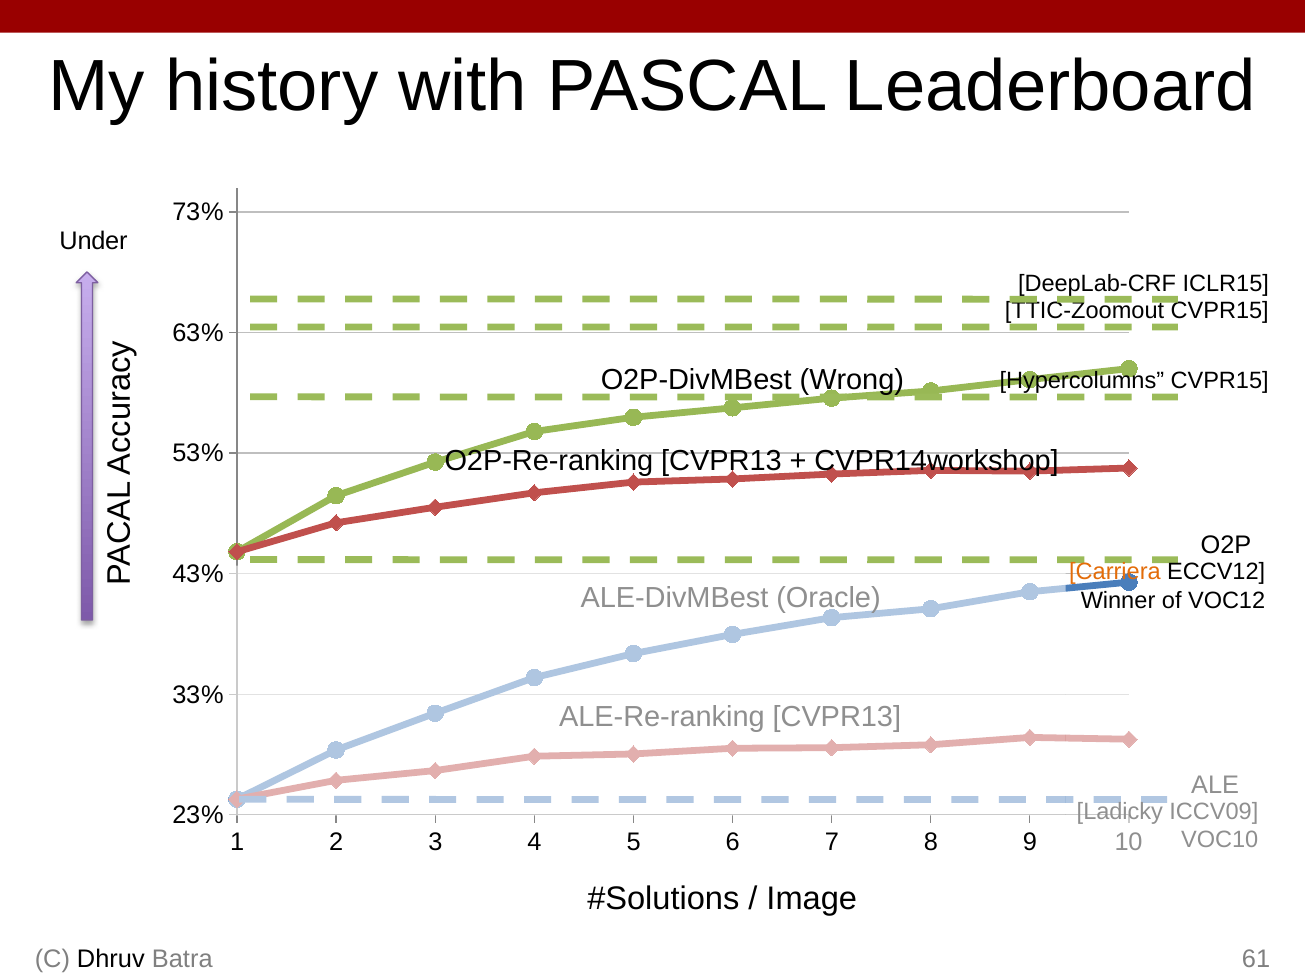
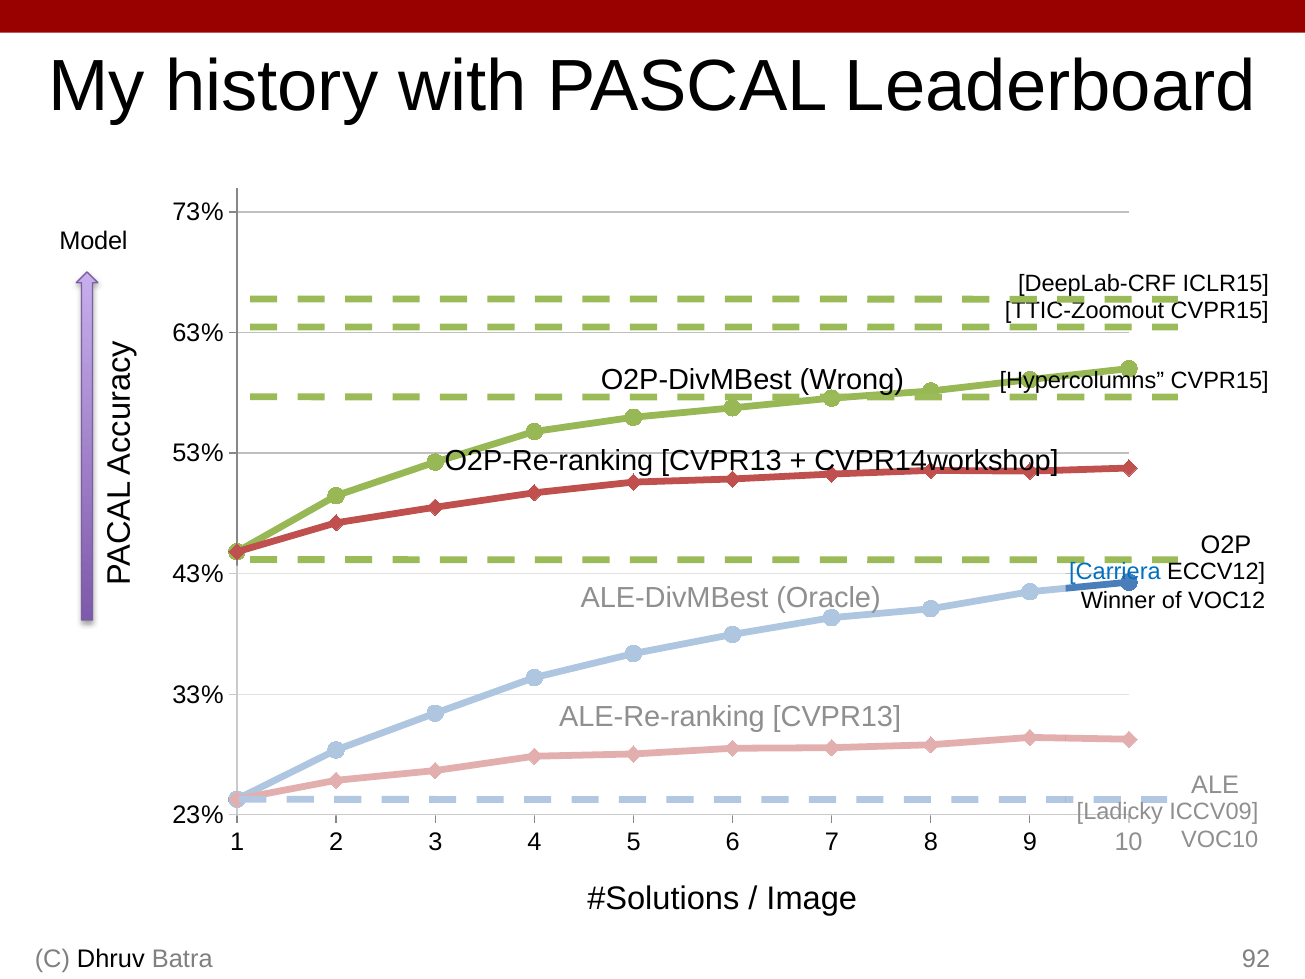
Under: Under -> Model
Carriera colour: orange -> blue
61: 61 -> 92
